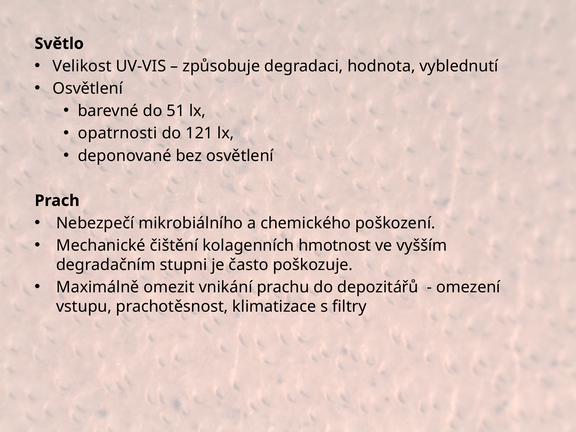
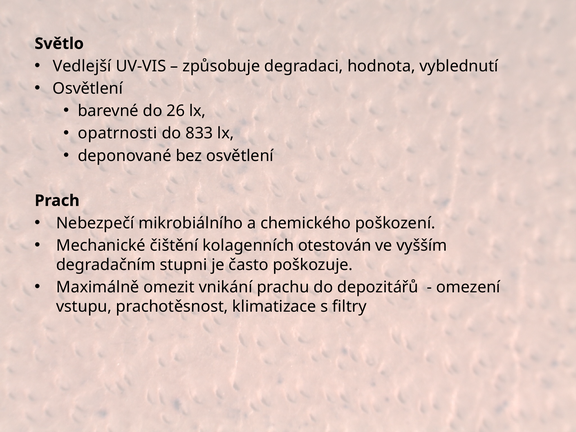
Velikost: Velikost -> Vedlejší
51: 51 -> 26
121: 121 -> 833
hmotnost: hmotnost -> otestován
